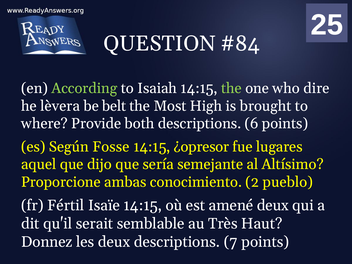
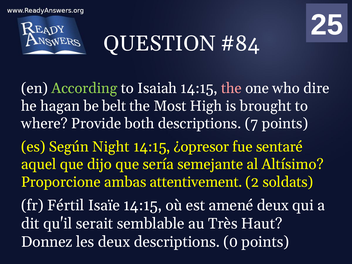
the at (231, 88) colour: light green -> pink
lèvera: lèvera -> hagan
6: 6 -> 7
Fosse: Fosse -> Night
lugares: lugares -> sentaré
conocimiento: conocimiento -> attentivement
pueblo: pueblo -> soldats
7: 7 -> 0
